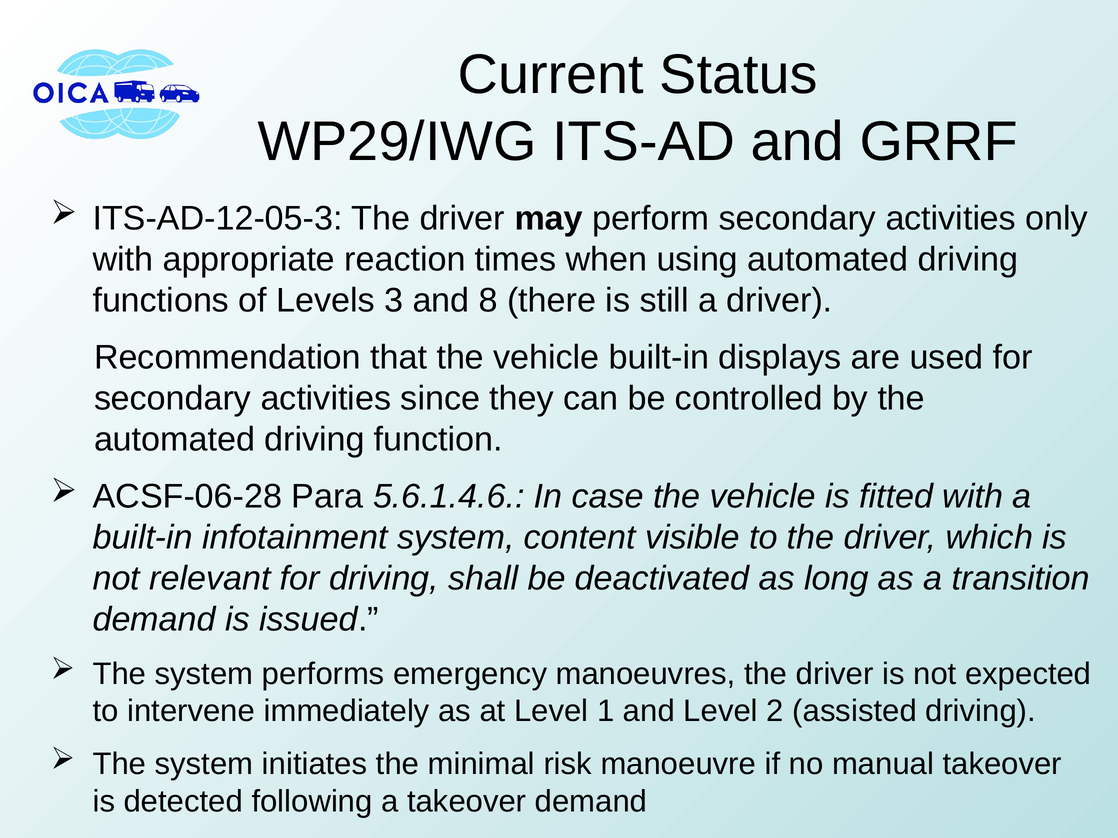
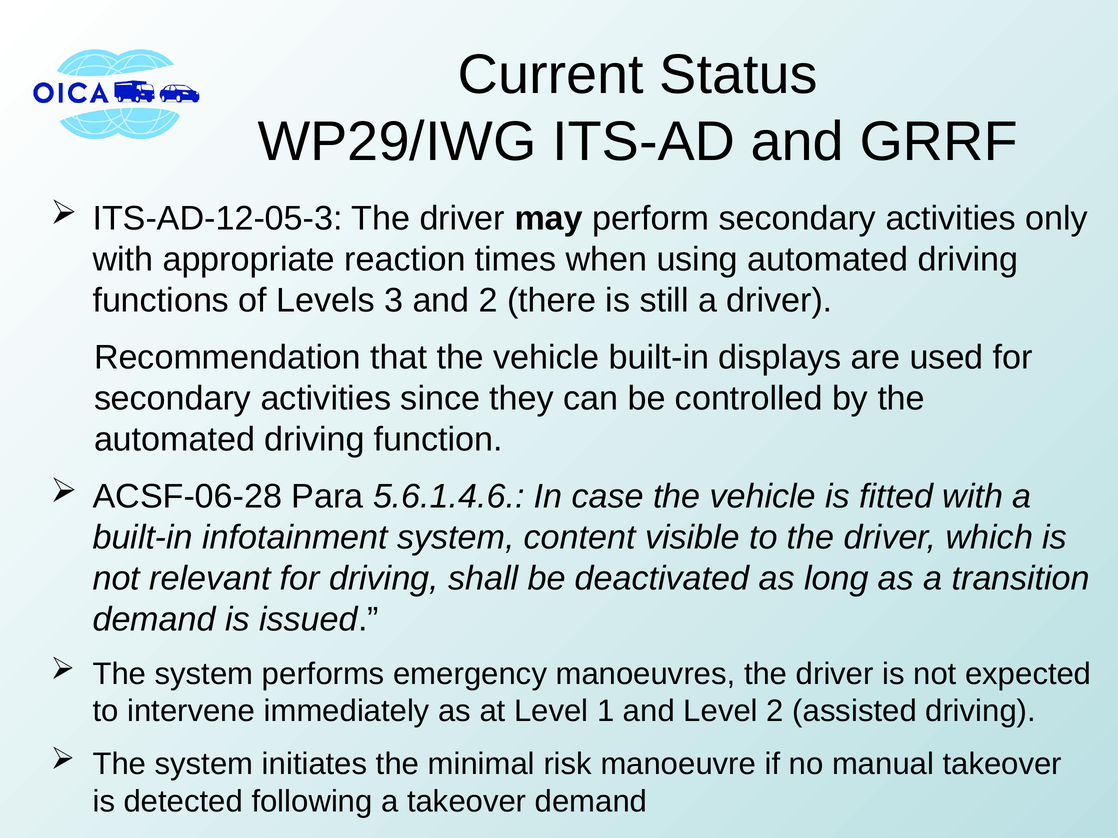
and 8: 8 -> 2
